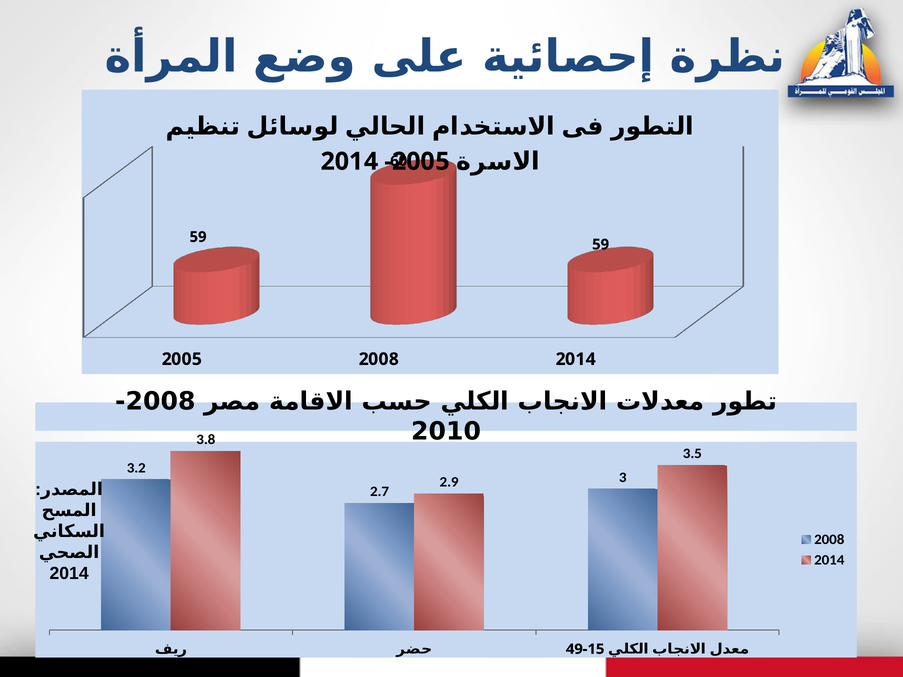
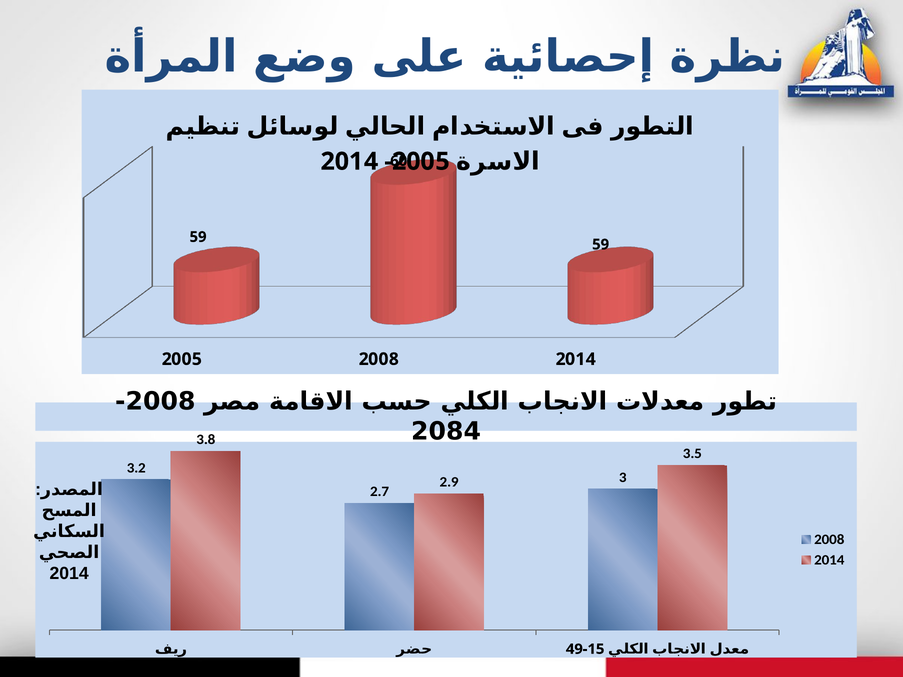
2010: 2010 -> 2084
